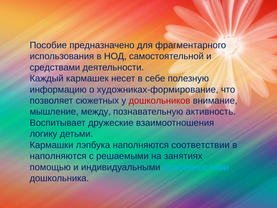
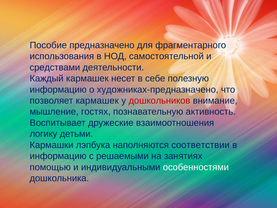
художниках-формирование: художниках-формирование -> художниках-предназначено
позволяет сюжетных: сюжетных -> кармашек
между: между -> гостях
наполняются at (58, 156): наполняются -> информацию
особенностями colour: light blue -> white
